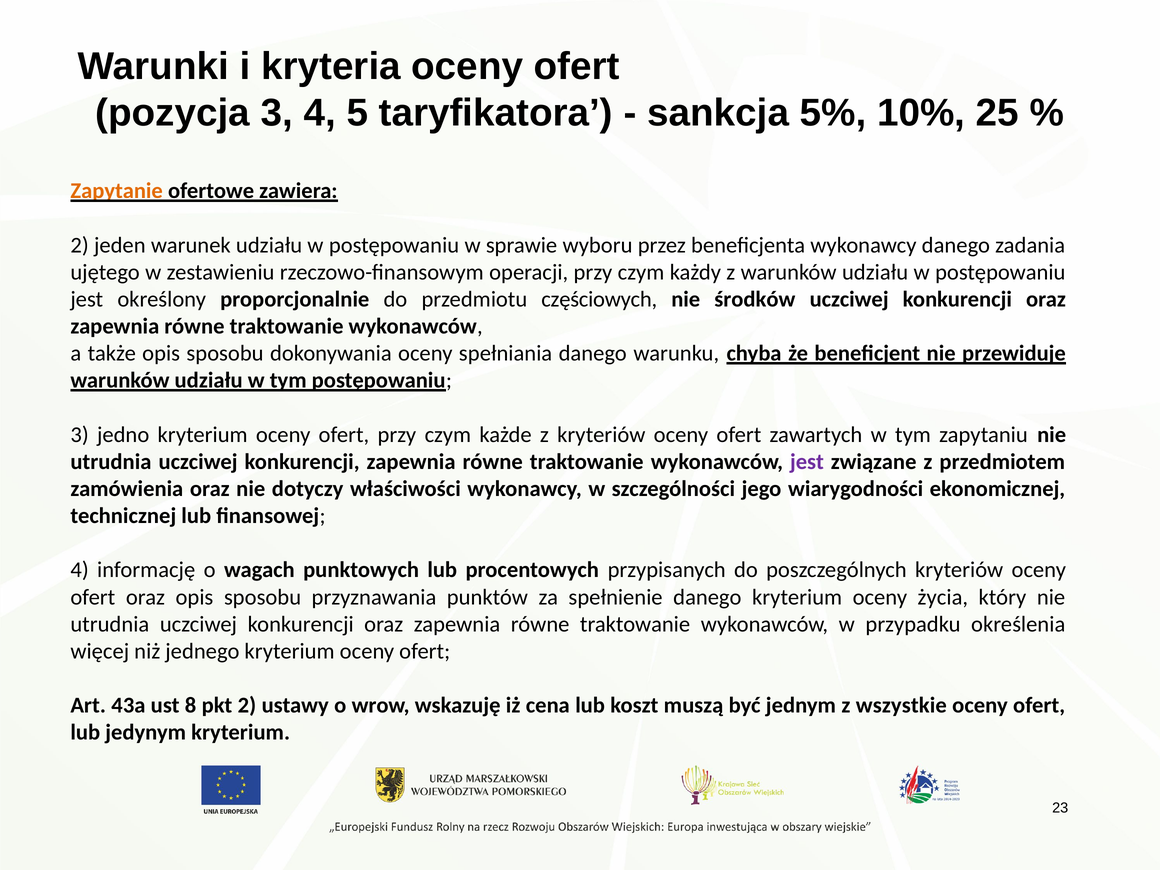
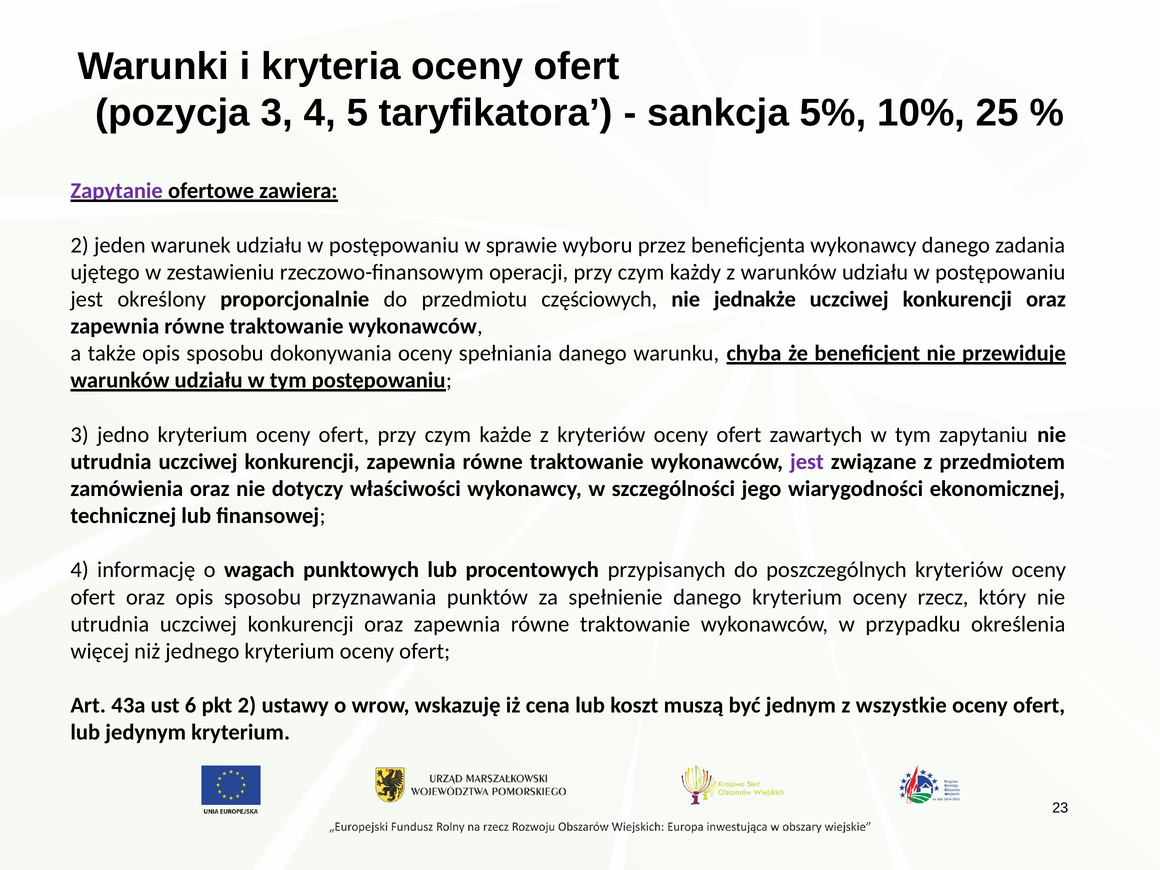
Zapytanie colour: orange -> purple
środków: środków -> jednakże
życia: życia -> rzecz
8: 8 -> 6
